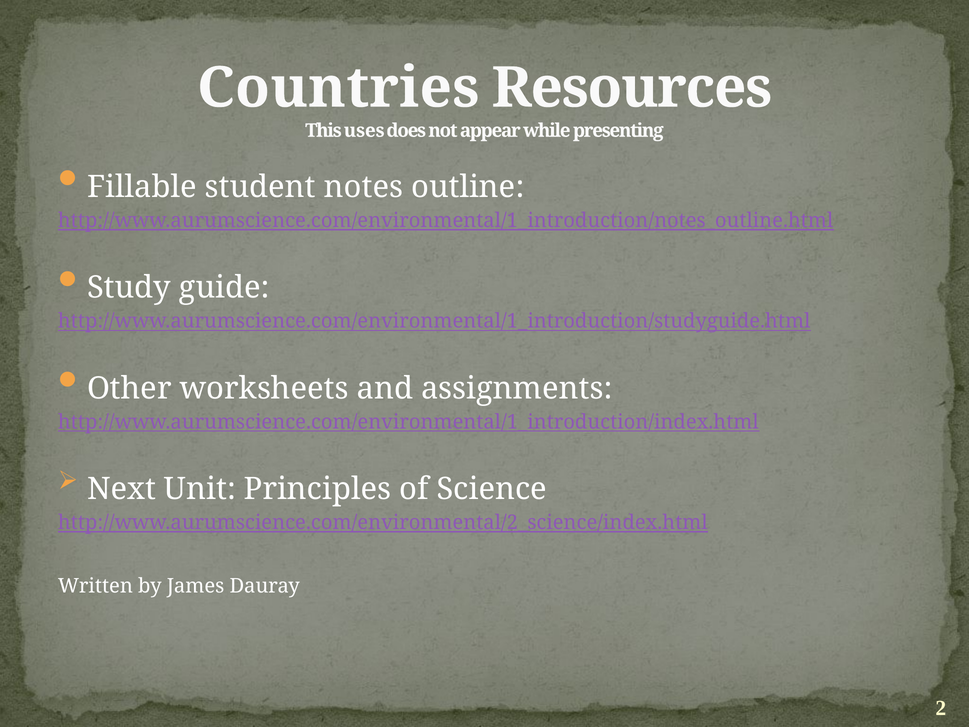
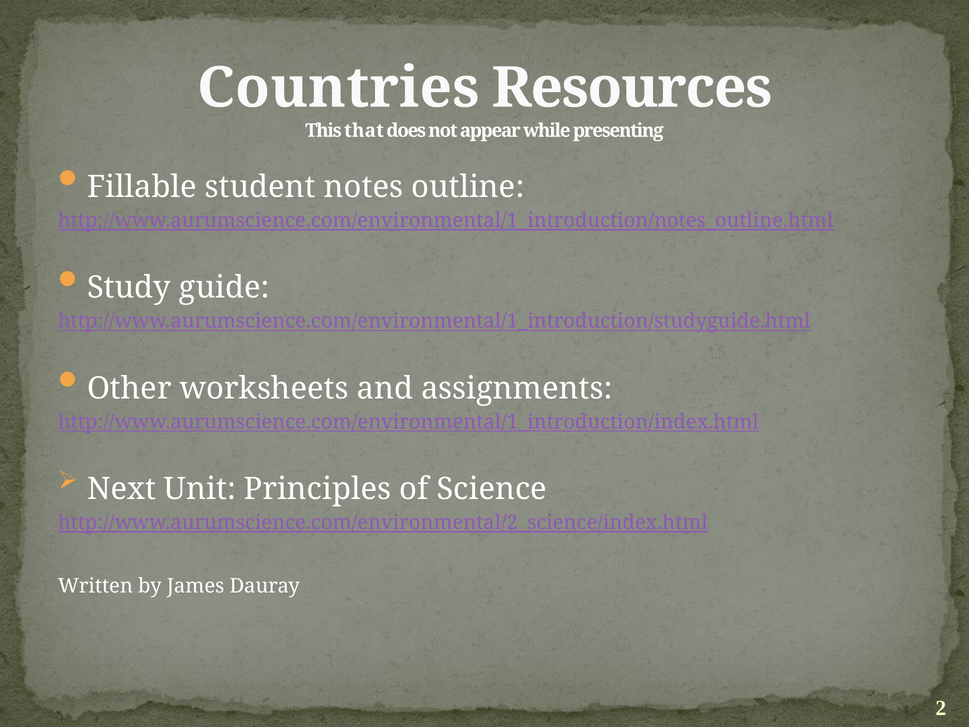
uses: uses -> that
